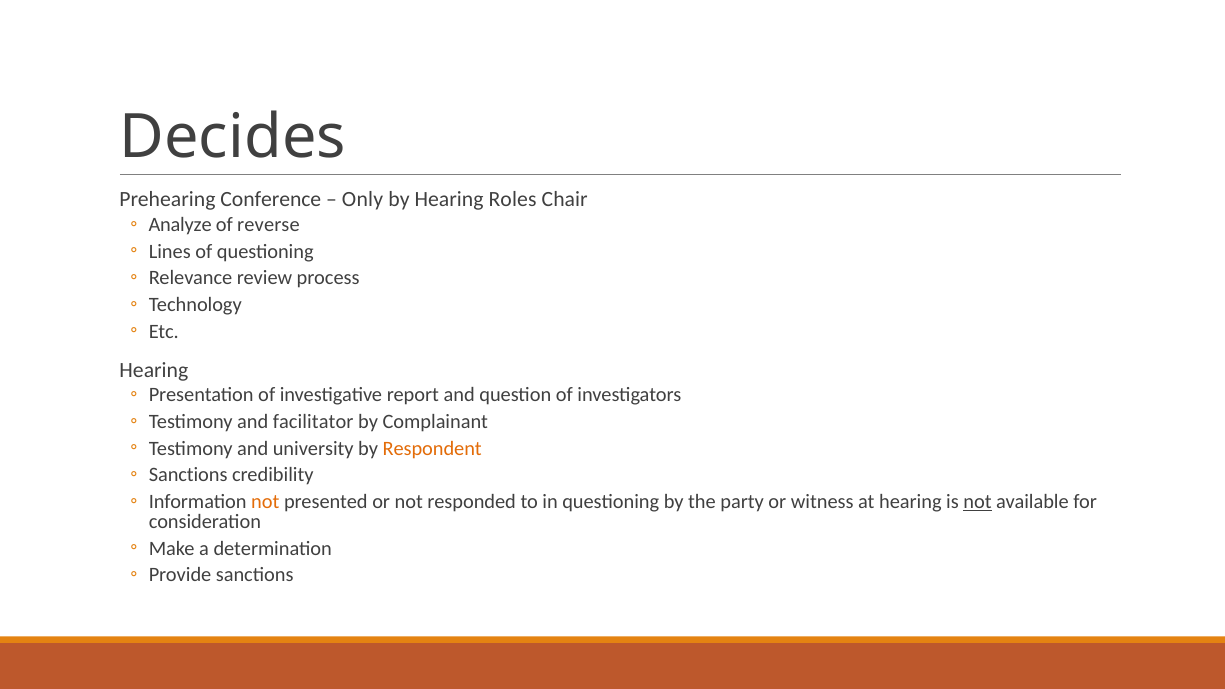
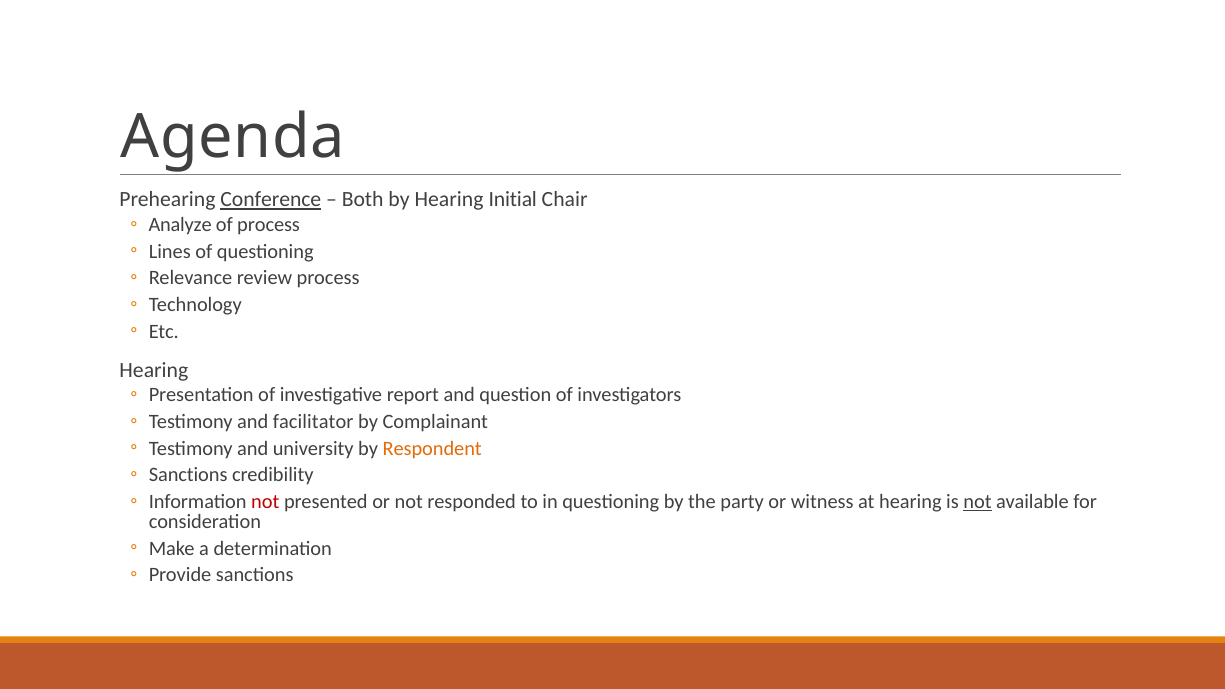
Decides: Decides -> Agenda
Conference underline: none -> present
Only: Only -> Both
Roles: Roles -> Initial
of reverse: reverse -> process
not at (265, 502) colour: orange -> red
